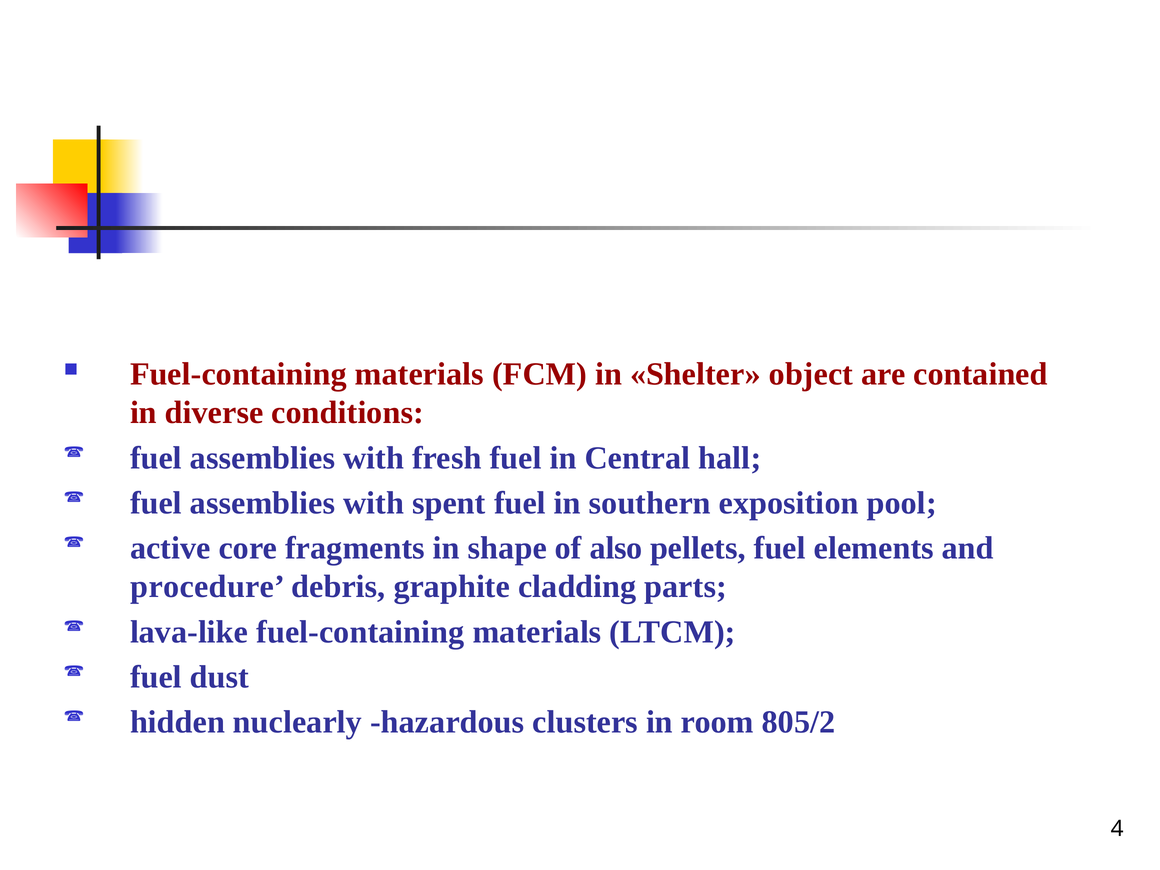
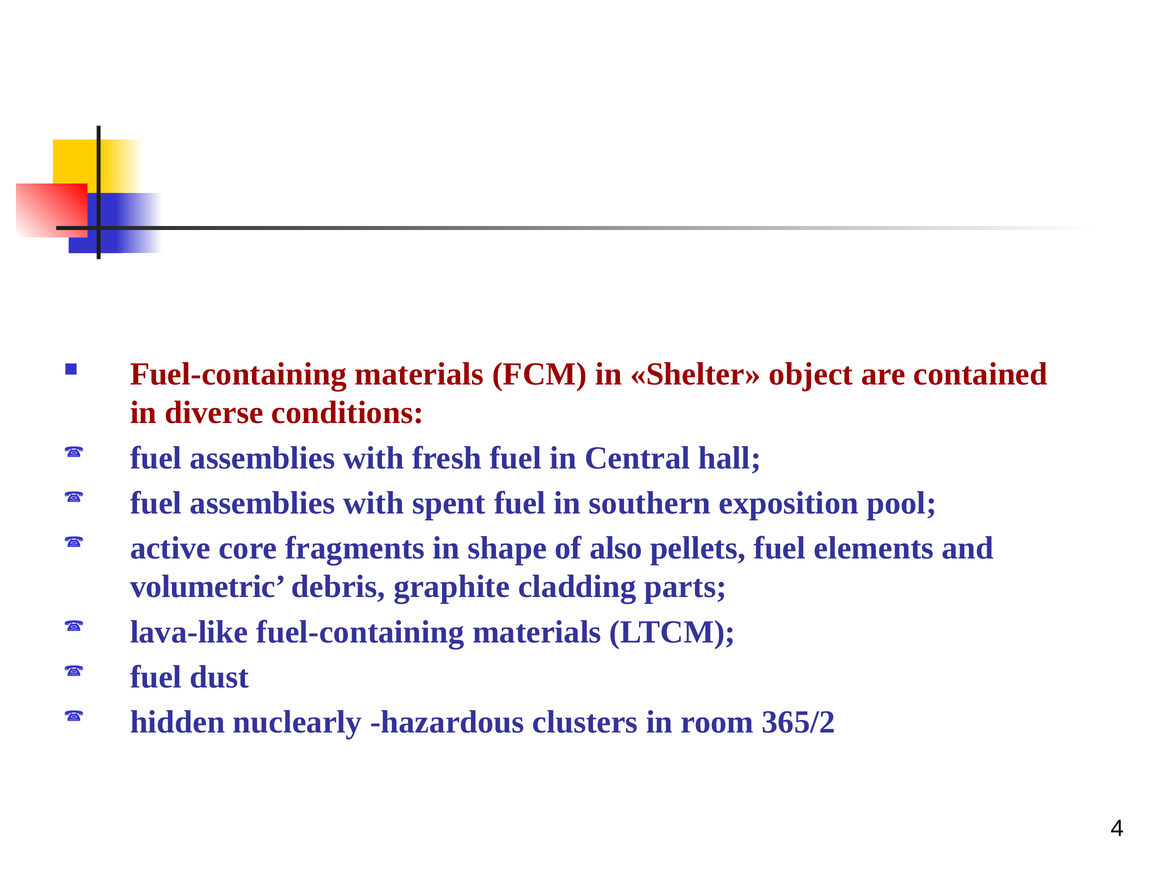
procedure: procedure -> volumetric
805/2: 805/2 -> 365/2
